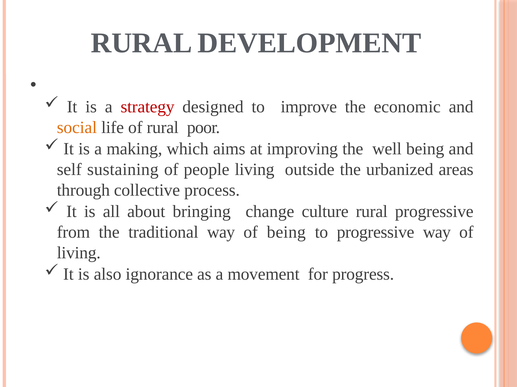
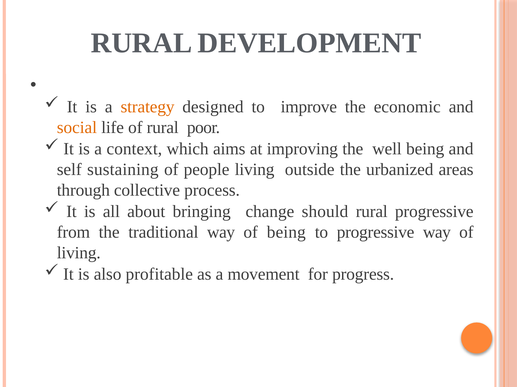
strategy colour: red -> orange
making: making -> context
culture: culture -> should
ignorance: ignorance -> profitable
